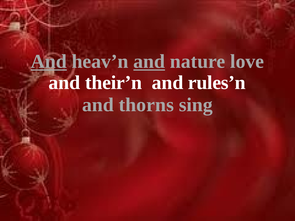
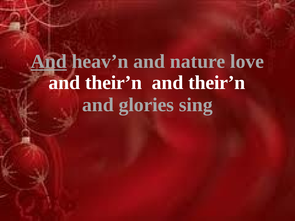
and at (149, 62) underline: present -> none
rules’n at (217, 83): rules’n -> their’n
thorns: thorns -> glories
